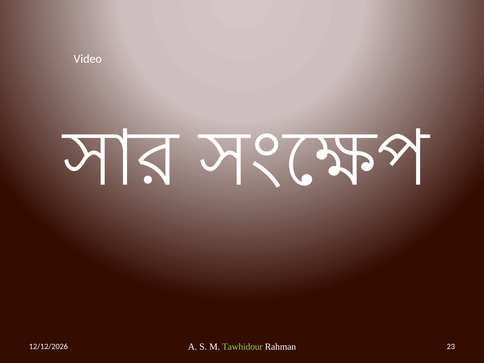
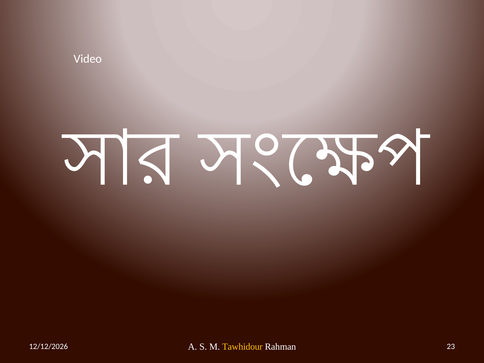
Tawhidour colour: light green -> yellow
